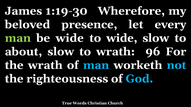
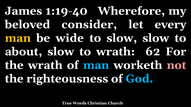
1:19-30: 1:19-30 -> 1:19-40
presence: presence -> consider
man at (18, 38) colour: light green -> yellow
to wide: wide -> slow
96: 96 -> 62
not colour: light blue -> pink
